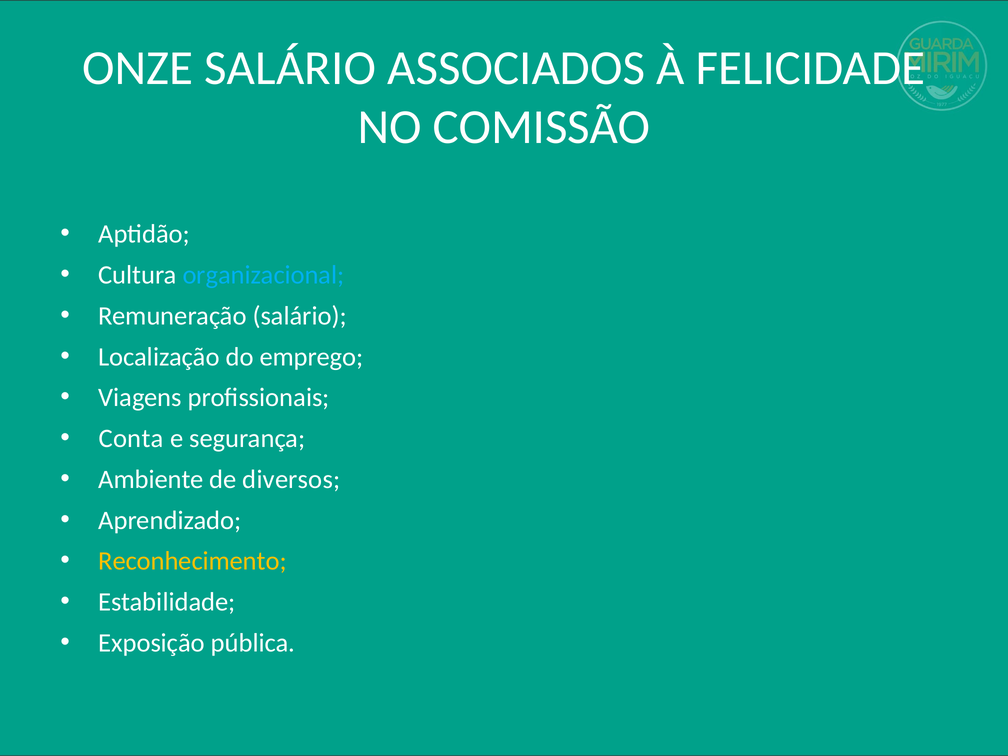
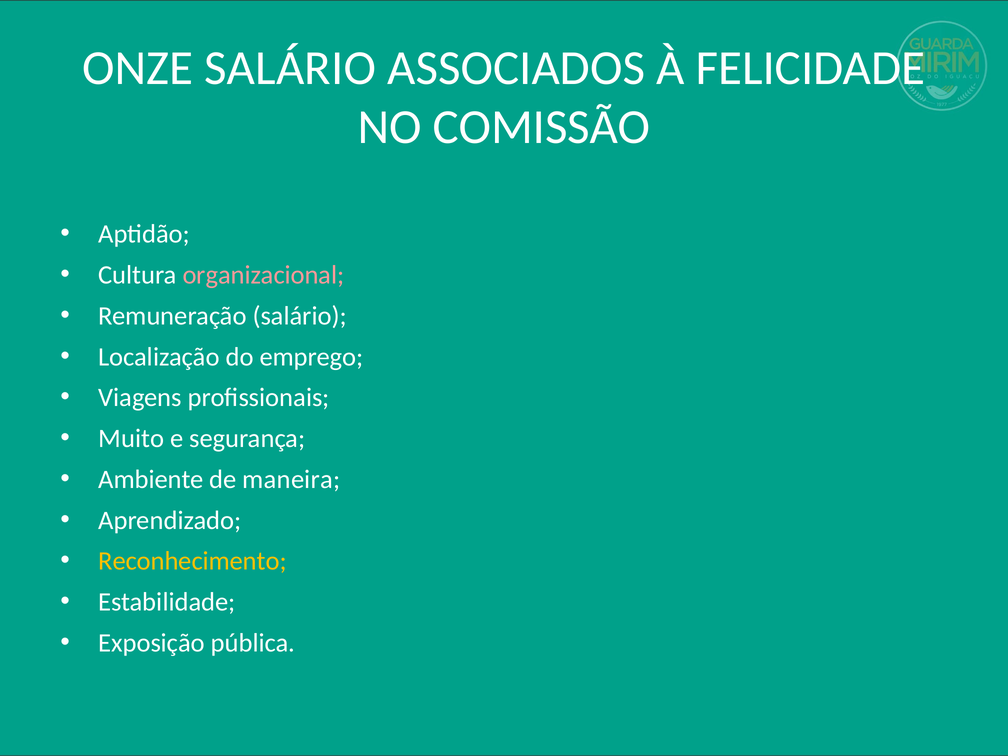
organizacional colour: light blue -> pink
Conta: Conta -> Muito
diversos: diversos -> maneira
